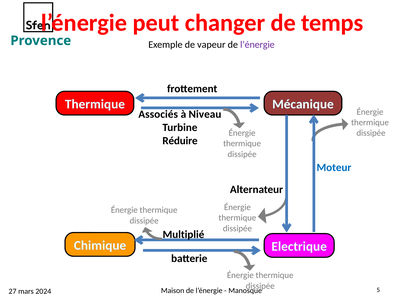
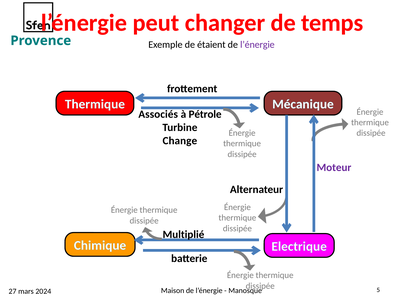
vapeur: vapeur -> étaient
Niveau: Niveau -> Pétrole
Réduire: Réduire -> Change
Moteur colour: blue -> purple
